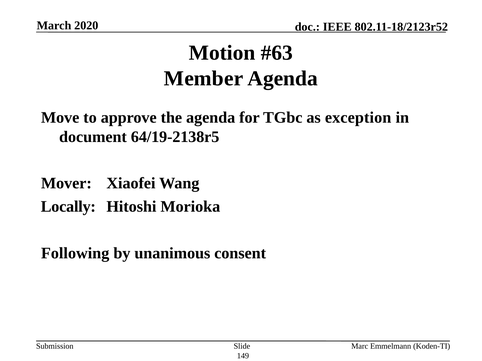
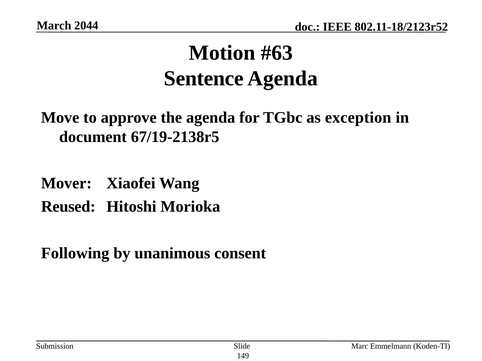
2020: 2020 -> 2044
Member: Member -> Sentence
64/19-2138r5: 64/19-2138r5 -> 67/19-2138r5
Locally: Locally -> Reused
